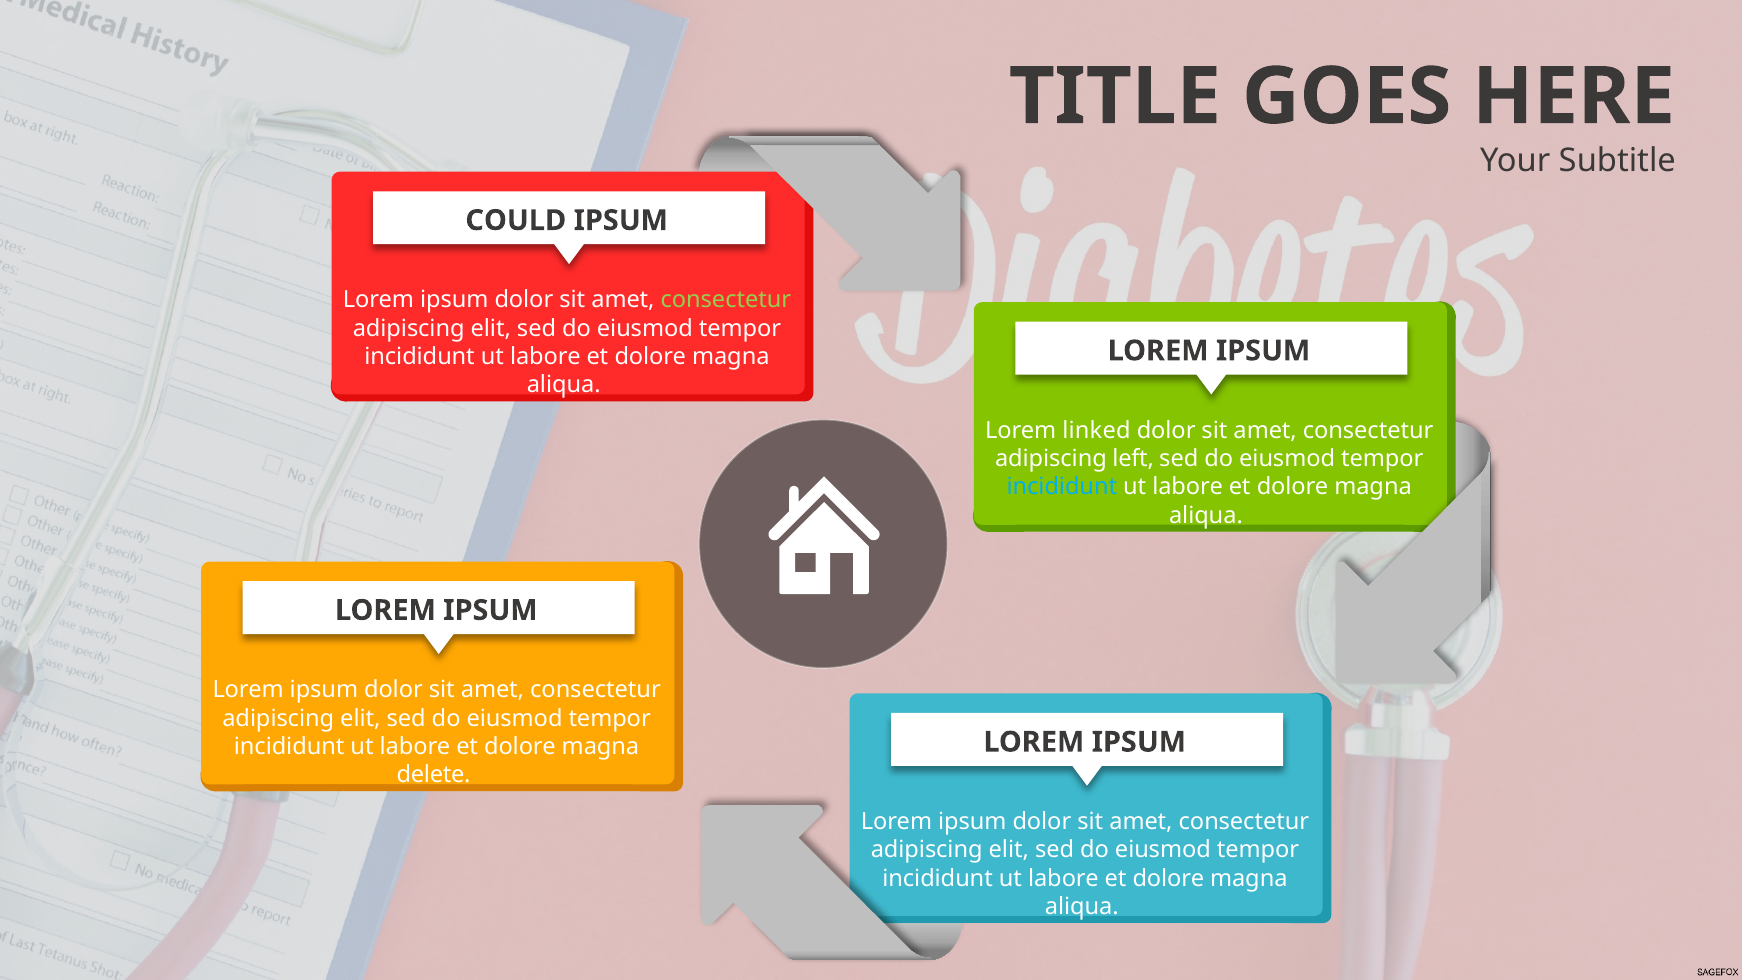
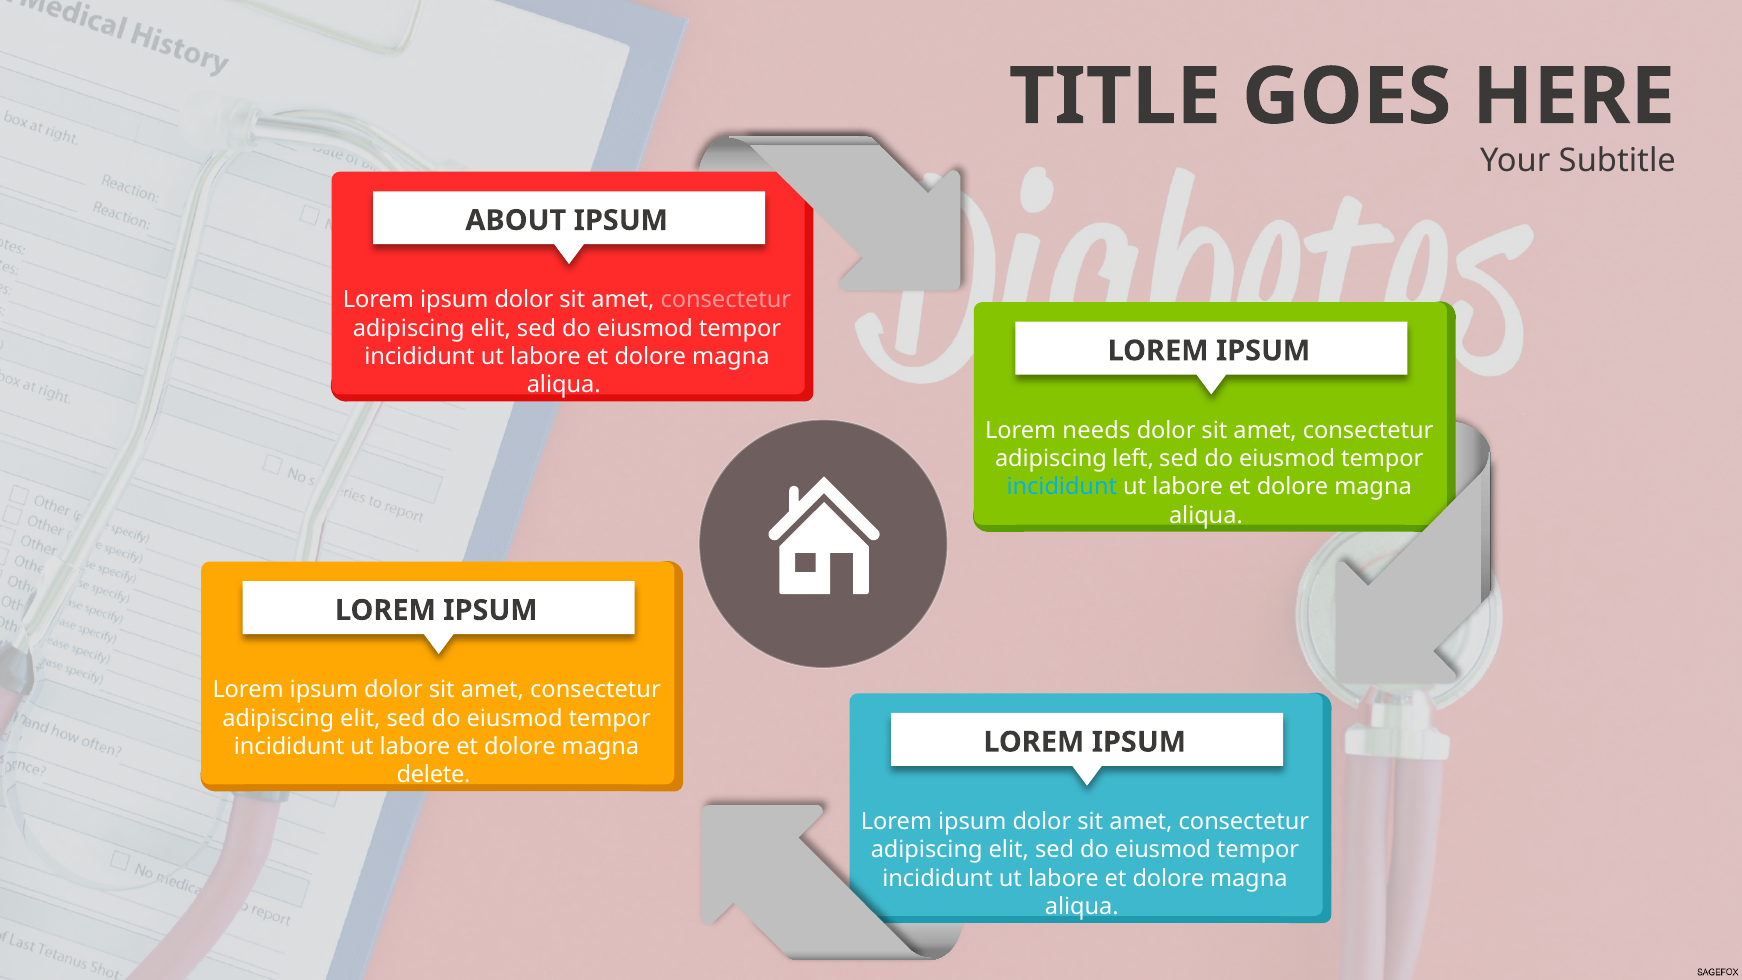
COULD: COULD -> ABOUT
consectetur at (726, 300) colour: light green -> pink
linked: linked -> needs
